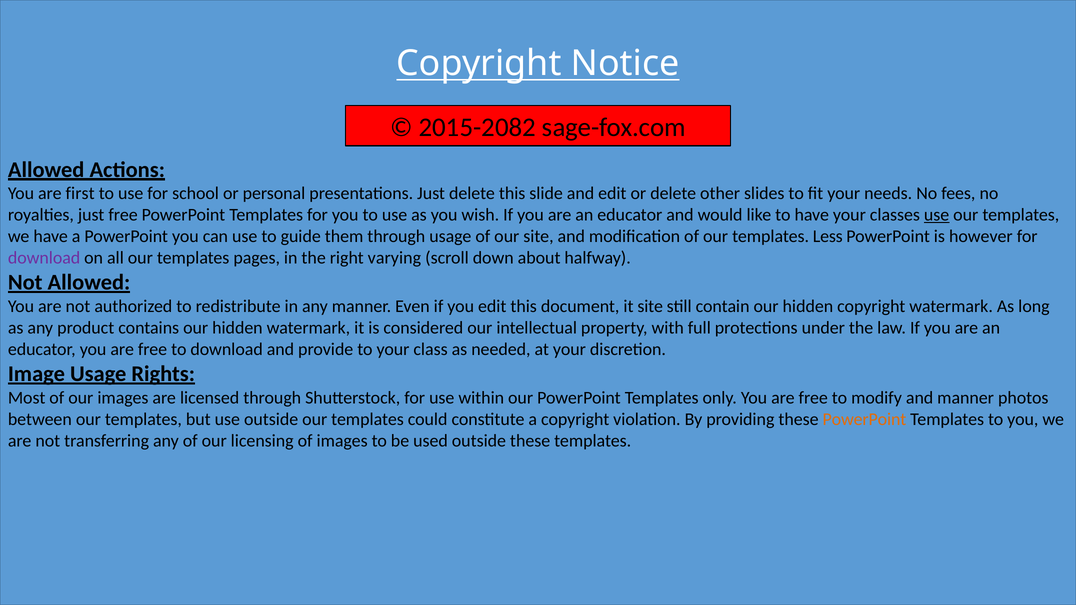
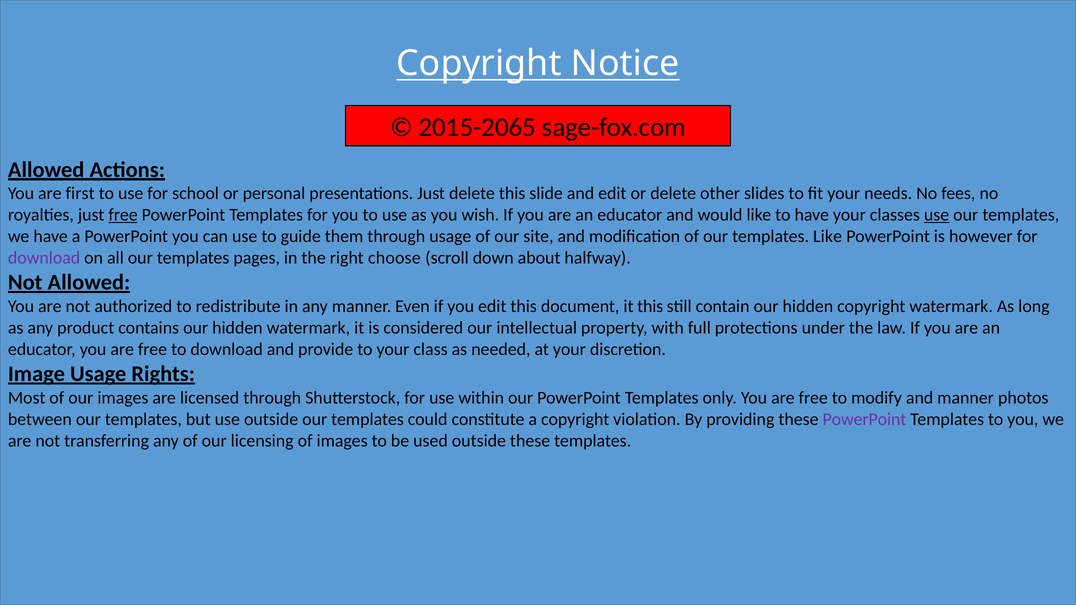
2015-2082: 2015-2082 -> 2015-2065
free at (123, 215) underline: none -> present
templates Less: Less -> Like
varying: varying -> choose
it site: site -> this
PowerPoint at (864, 419) colour: orange -> purple
